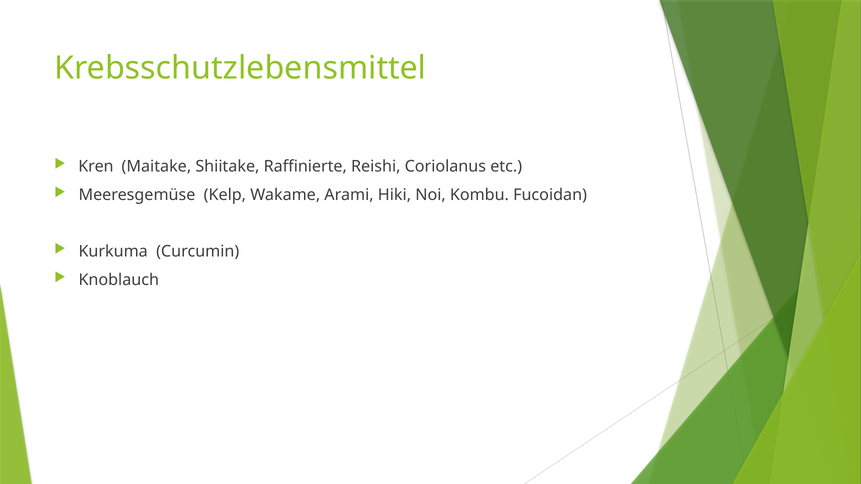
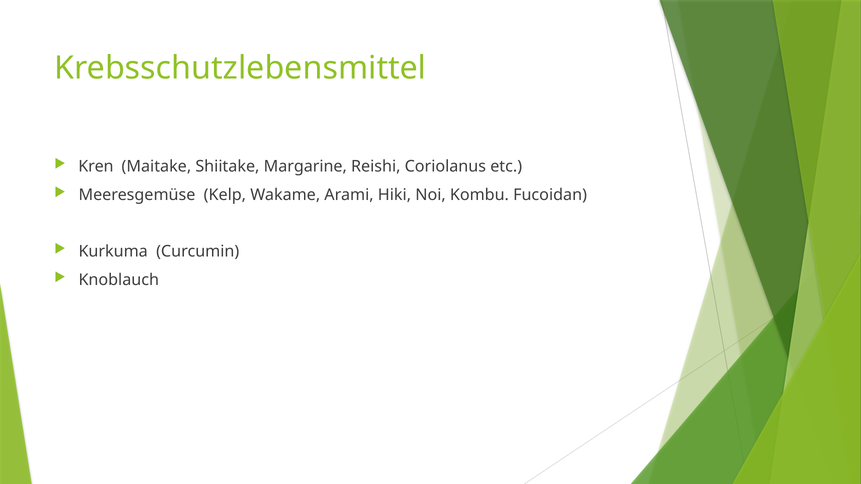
Raffinierte: Raffinierte -> Margarine
